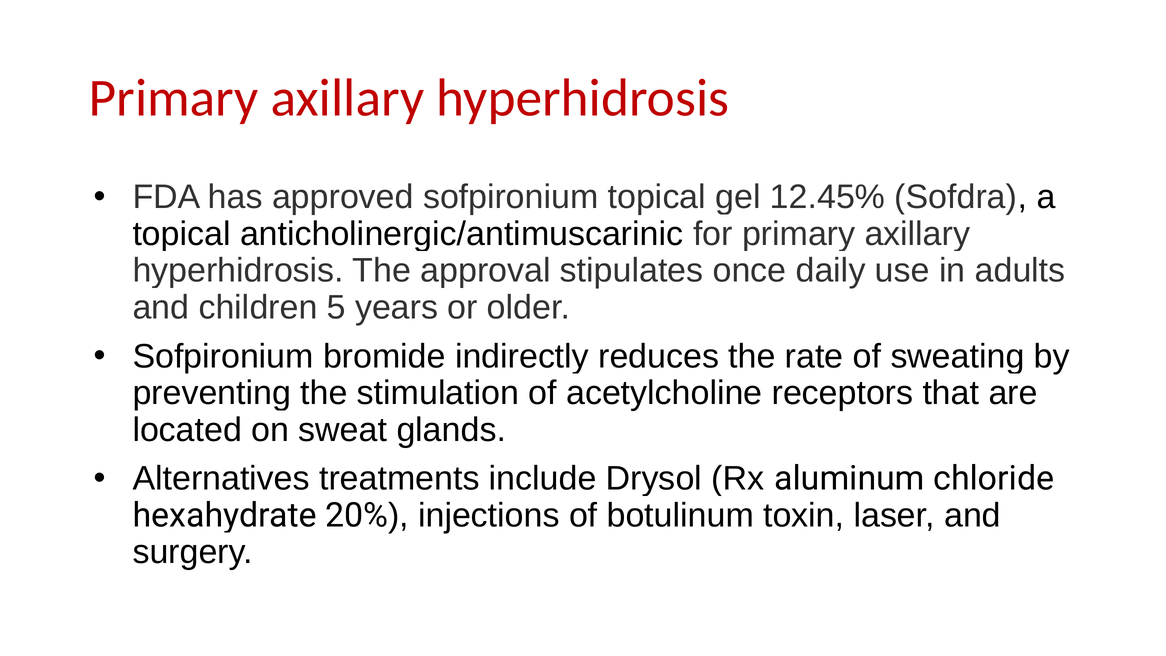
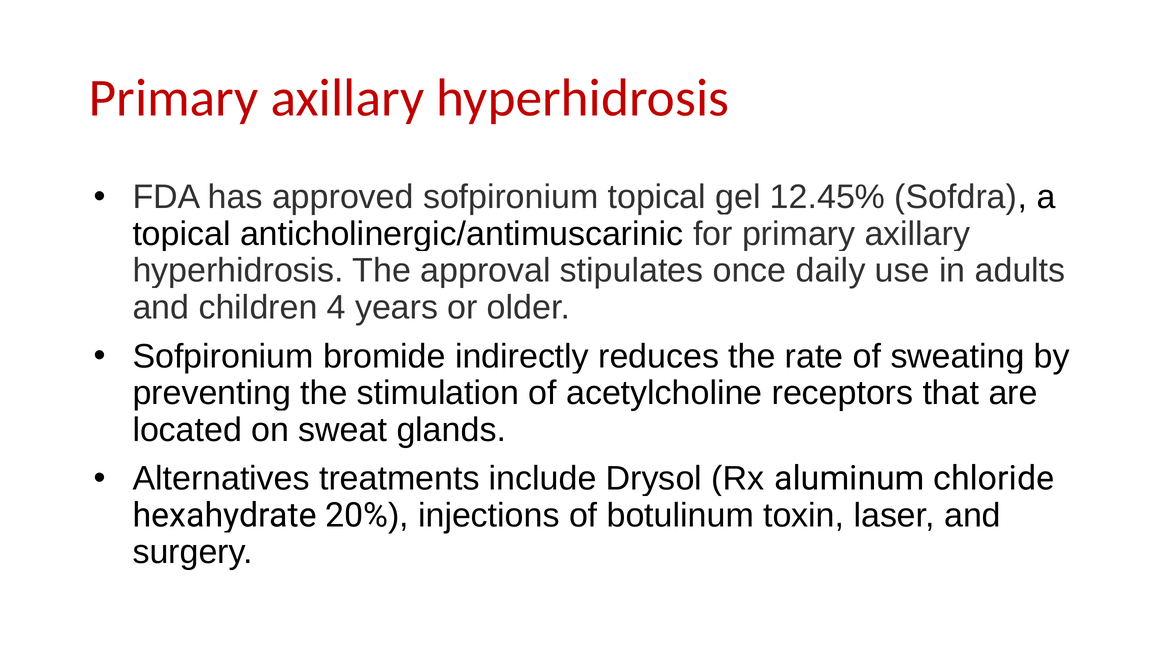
5: 5 -> 4
